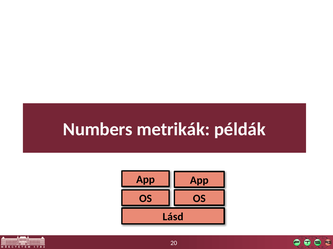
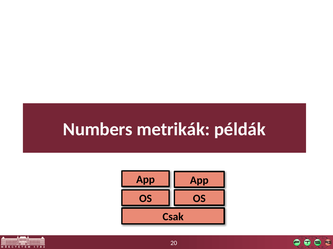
Lásd: Lásd -> Csak
